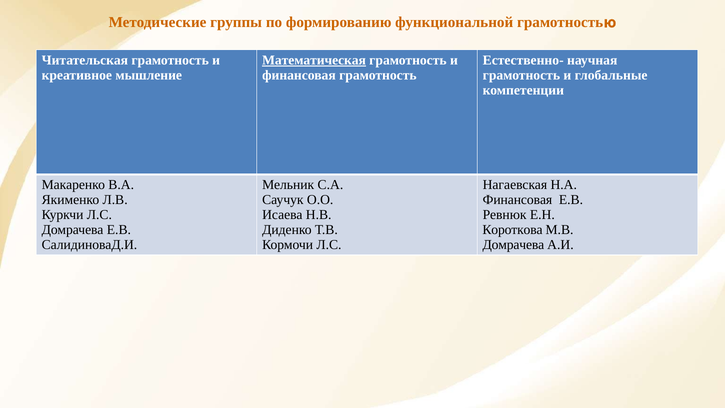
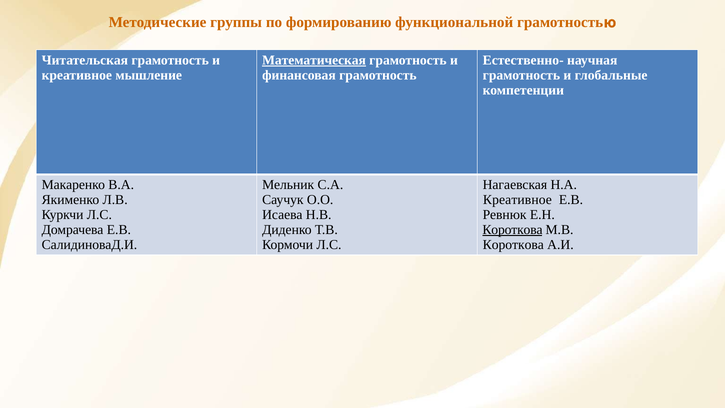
Финансовая at (517, 200): Финансовая -> Креативное
Короткова at (513, 230) underline: none -> present
Домрачева at (513, 245): Домрачева -> Короткова
